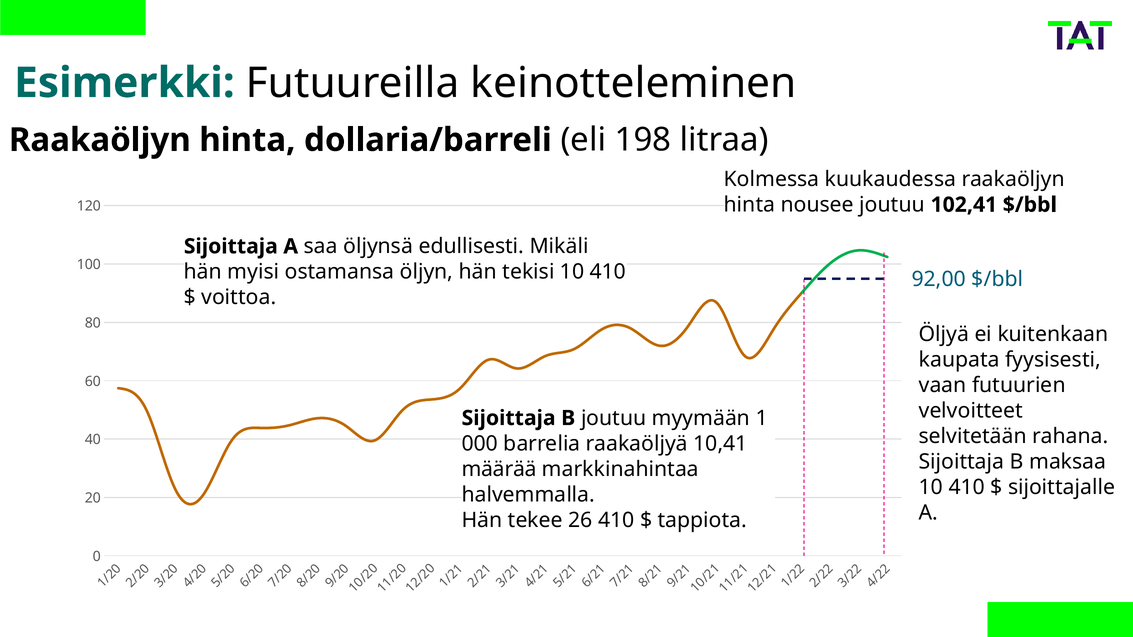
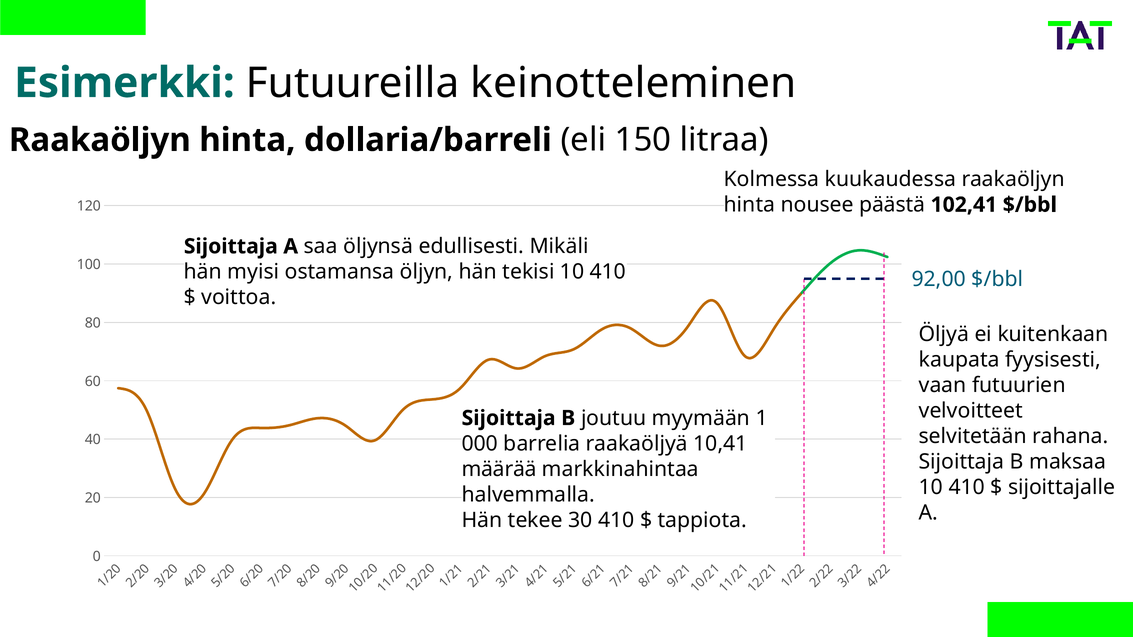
198: 198 -> 150
nousee joutuu: joutuu -> päästä
26: 26 -> 30
